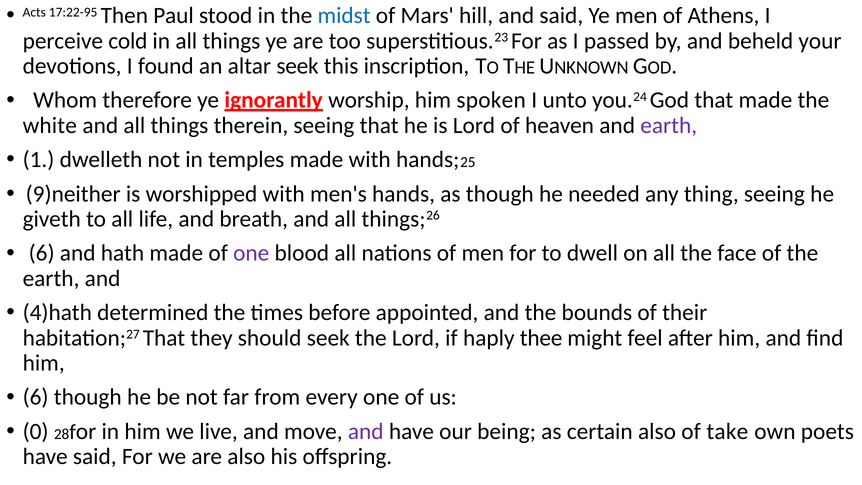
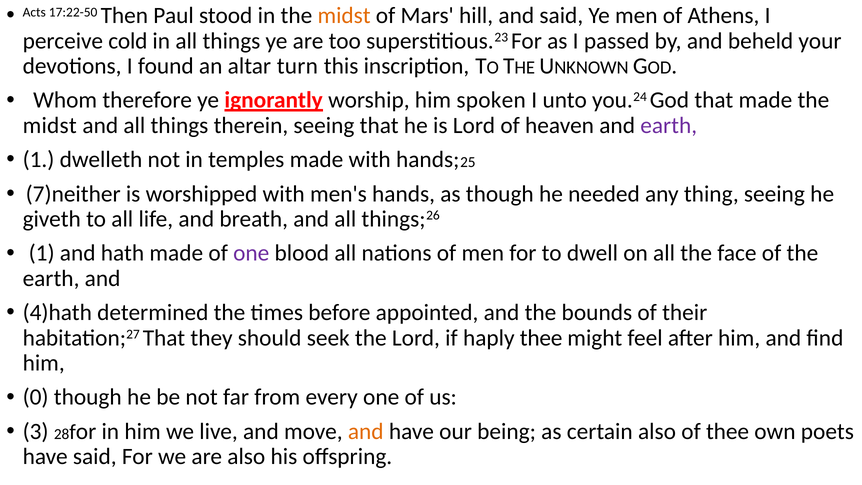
17:22-95: 17:22-95 -> 17:22-50
midst at (344, 16) colour: blue -> orange
altar seek: seek -> turn
white at (50, 125): white -> midst
9)neither: 9)neither -> 7)neither
6 at (42, 253): 6 -> 1
6 at (36, 397): 6 -> 0
0: 0 -> 3
and at (366, 431) colour: purple -> orange
of take: take -> thee
